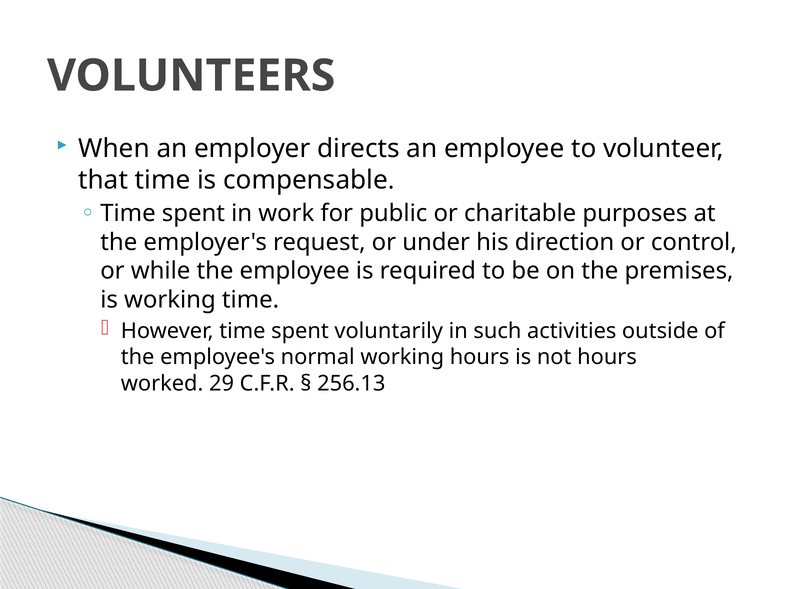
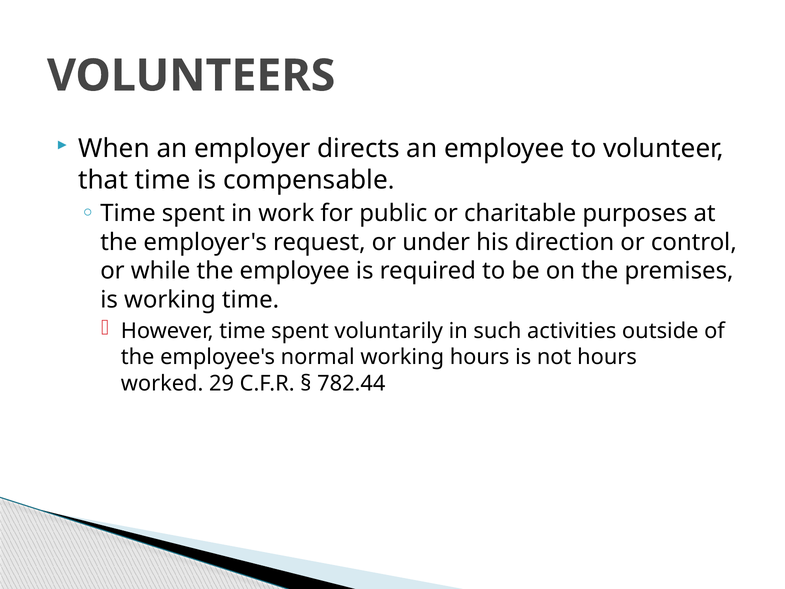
256.13: 256.13 -> 782.44
